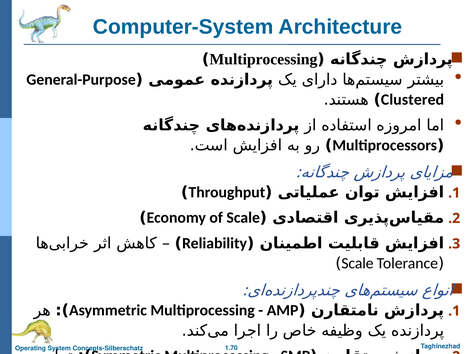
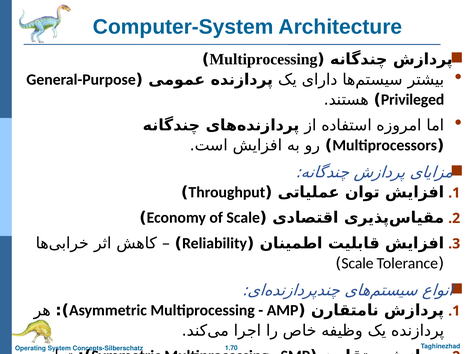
Clustered: Clustered -> Privileged
